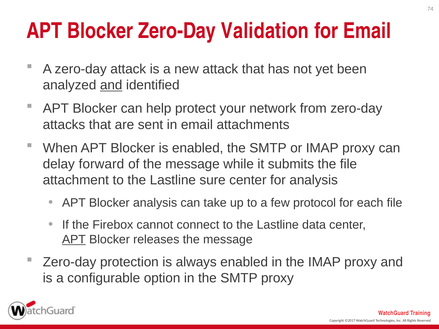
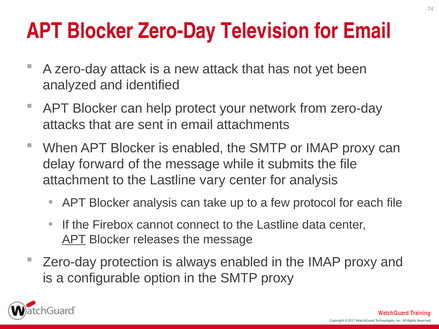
Validation: Validation -> Television
and at (111, 85) underline: present -> none
sure: sure -> vary
